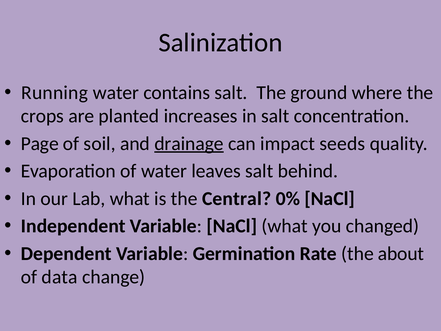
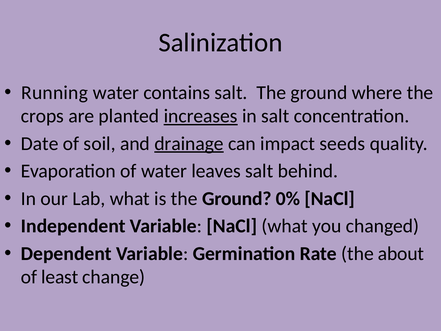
increases underline: none -> present
Page: Page -> Date
is the Central: Central -> Ground
data: data -> least
